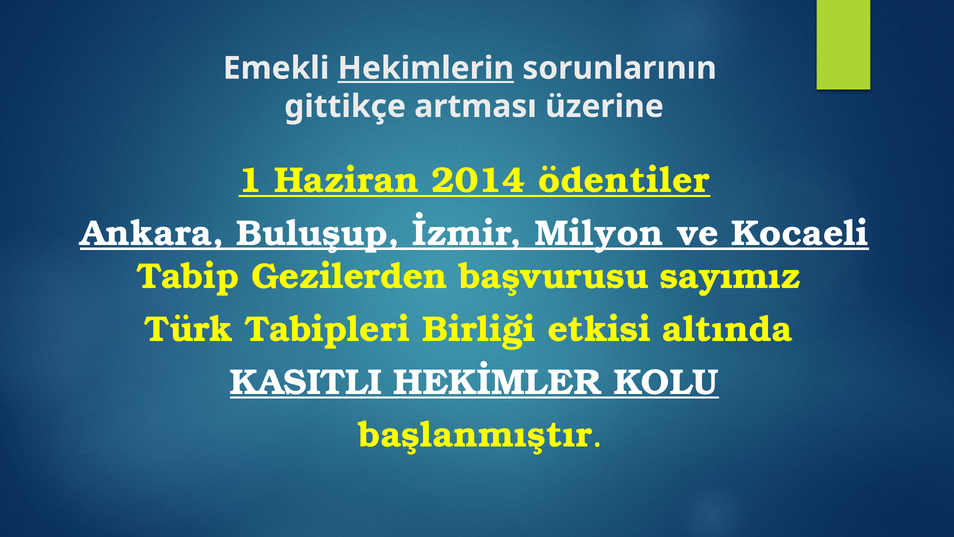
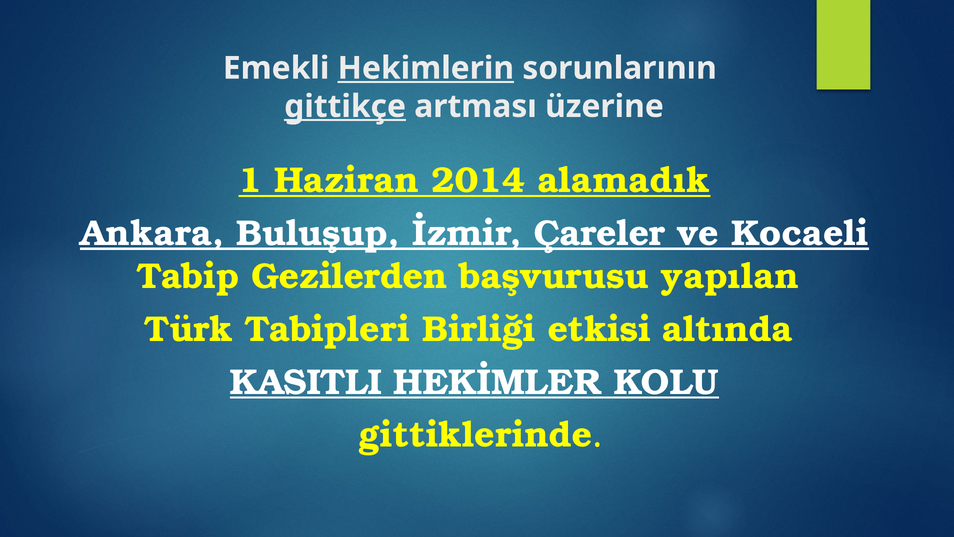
gittikçe underline: none -> present
ödentiler: ödentiler -> alamadık
Milyon: Milyon -> Çareler
sayımız: sayımız -> yapılan
başlanmıştır: başlanmıştır -> gittiklerinde
